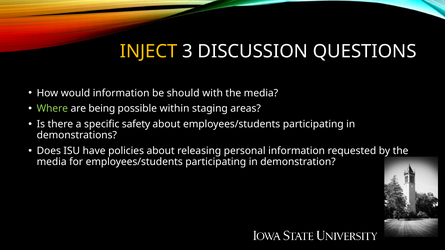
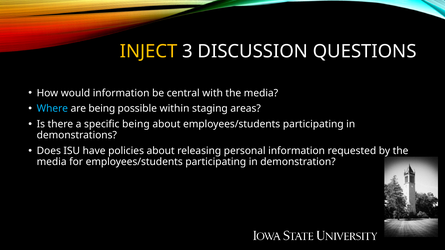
should: should -> central
Where colour: light green -> light blue
specific safety: safety -> being
